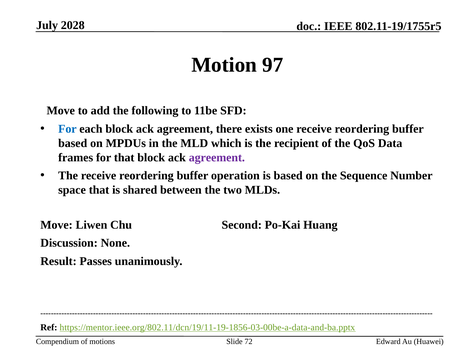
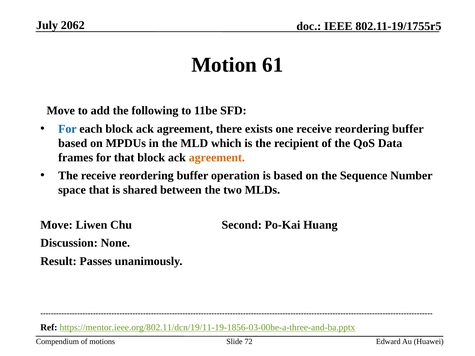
2028: 2028 -> 2062
97: 97 -> 61
agreement at (217, 158) colour: purple -> orange
https://mentor.ieee.org/802.11/dcn/19/11-19-1856-03-00be-a-data-and-ba.pptx: https://mentor.ieee.org/802.11/dcn/19/11-19-1856-03-00be-a-data-and-ba.pptx -> https://mentor.ieee.org/802.11/dcn/19/11-19-1856-03-00be-a-three-and-ba.pptx
